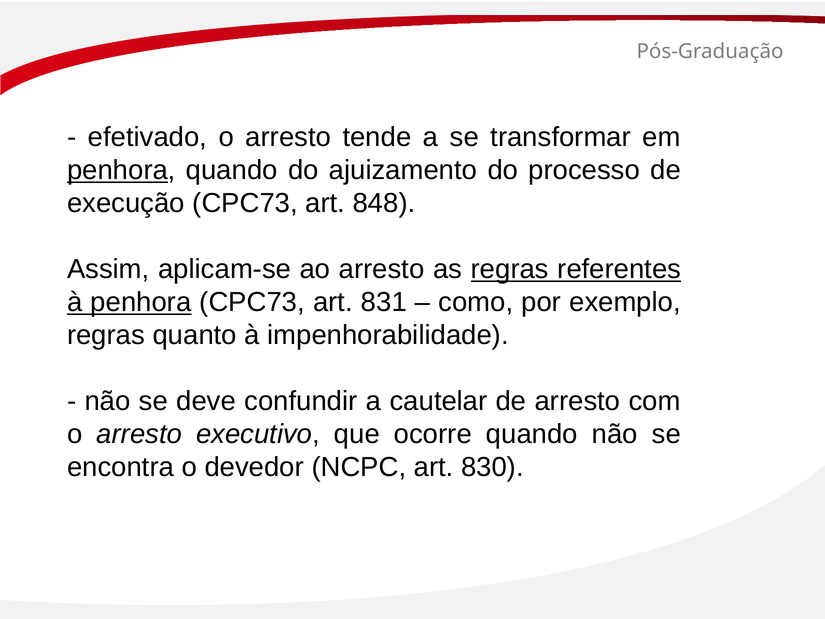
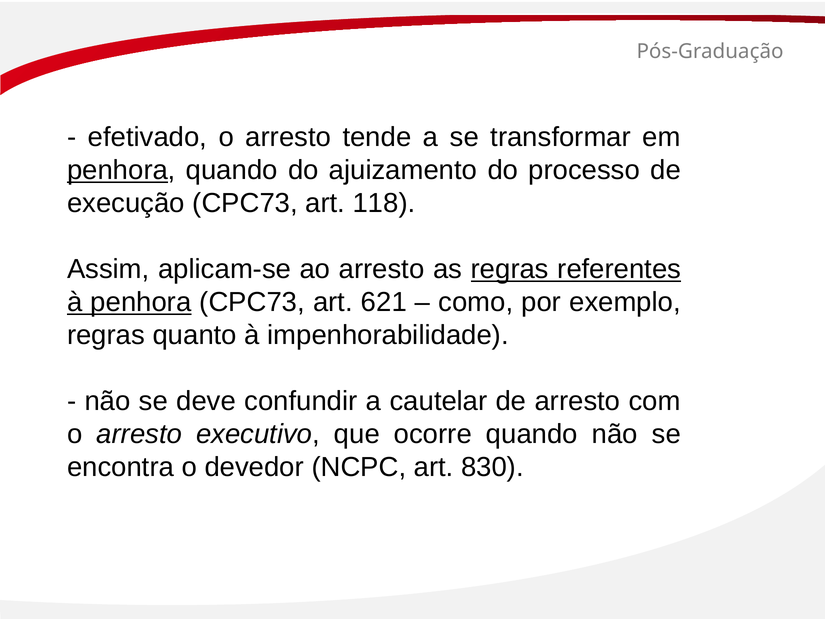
848: 848 -> 118
831: 831 -> 621
